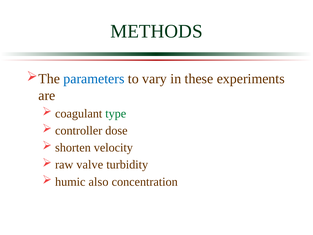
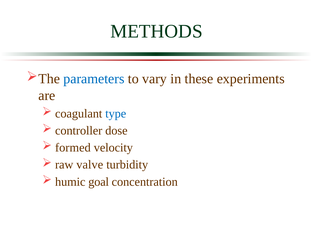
type colour: green -> blue
shorten: shorten -> formed
also: also -> goal
